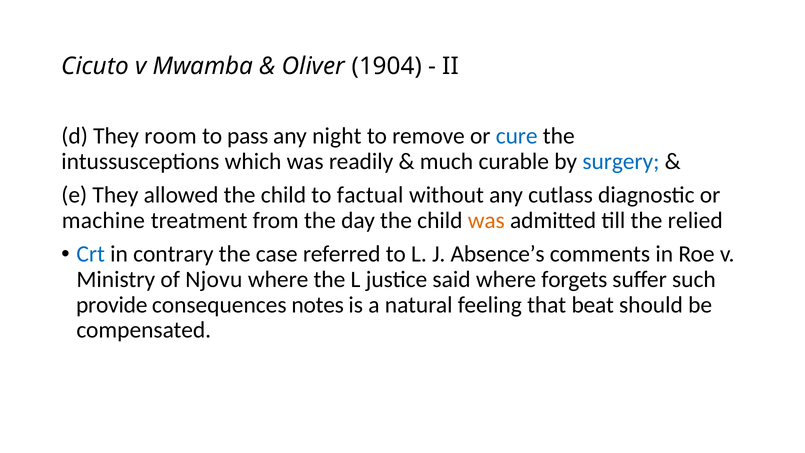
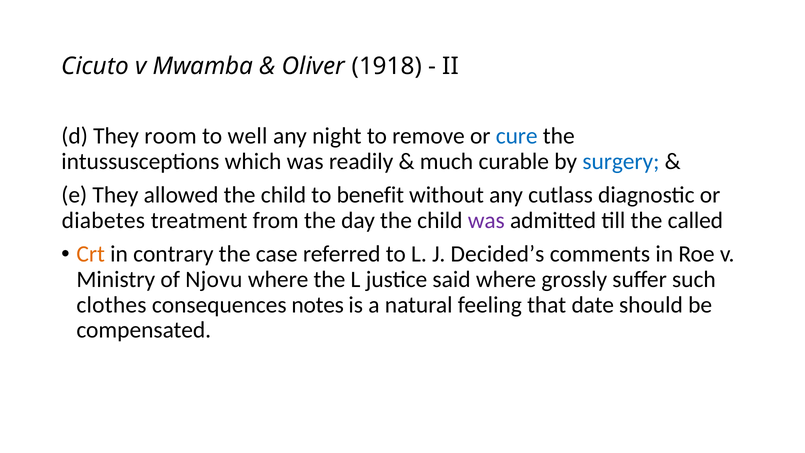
1904: 1904 -> 1918
pass: pass -> well
factual: factual -> benefit
machine: machine -> diabetes
was at (486, 220) colour: orange -> purple
relied: relied -> called
Crt colour: blue -> orange
Absence’s: Absence’s -> Decided’s
forgets: forgets -> grossly
provide: provide -> clothes
beat: beat -> date
